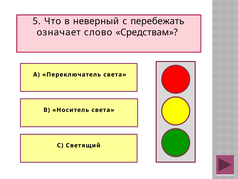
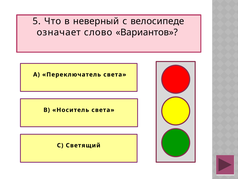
перебежать: перебежать -> велосипеде
Средствам: Средствам -> Вариантов
